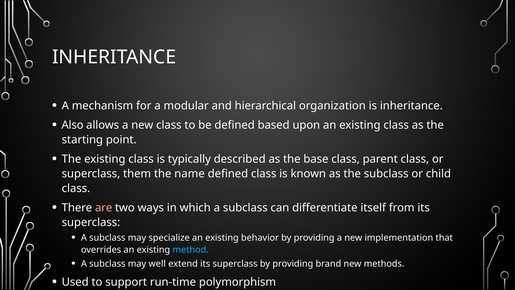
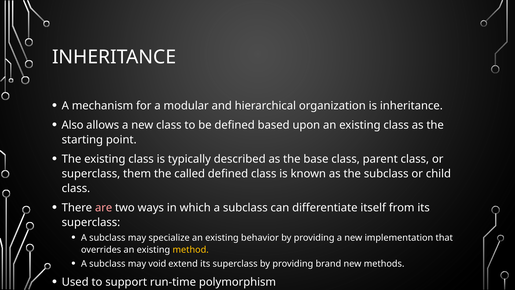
name: name -> called
method colour: light blue -> yellow
well: well -> void
